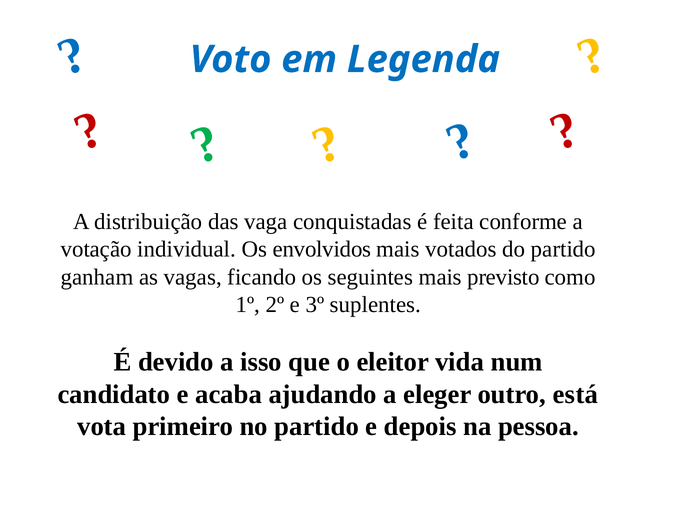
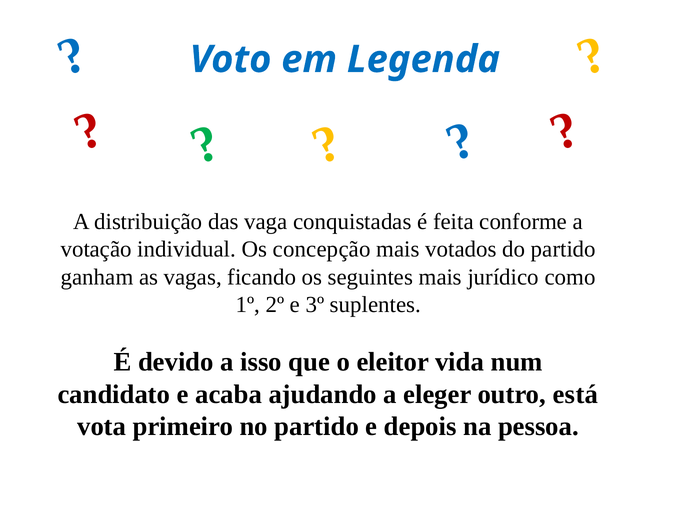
envolvidos: envolvidos -> concepção
previsto: previsto -> jurídico
